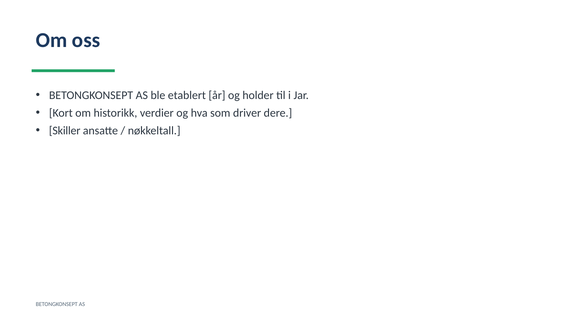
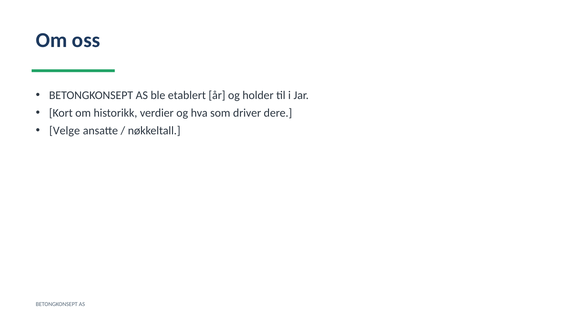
Skiller: Skiller -> Velge
